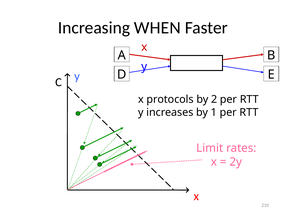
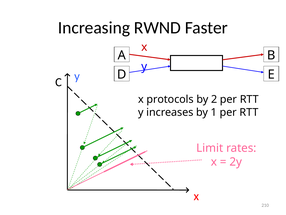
WHEN: WHEN -> RWND
